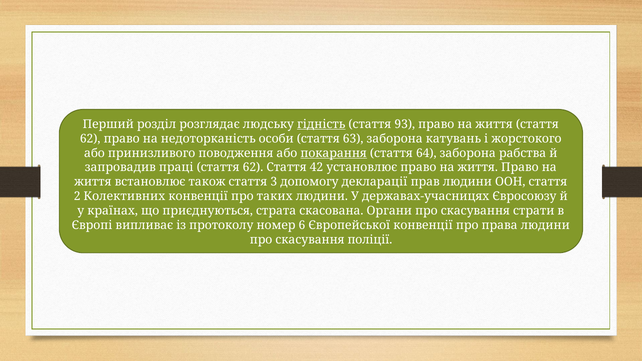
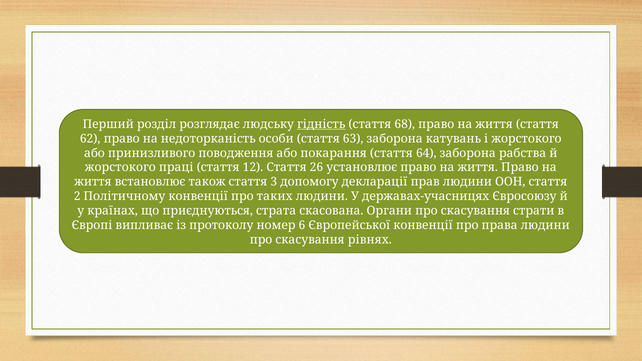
93: 93 -> 68
покарання underline: present -> none
запровадив at (120, 168): запровадив -> жорстокого
праці стаття 62: 62 -> 12
42: 42 -> 26
Колективних: Колективних -> Політичному
поліції: поліції -> рівнях
